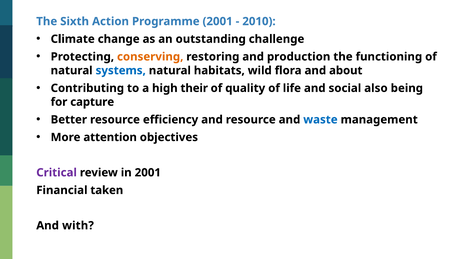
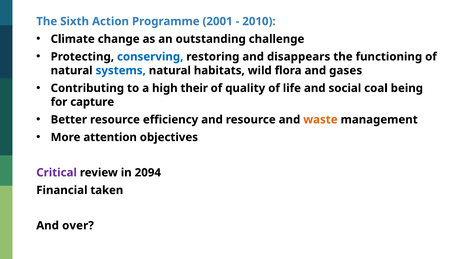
conserving colour: orange -> blue
production: production -> disappears
about: about -> gases
also: also -> coal
waste colour: blue -> orange
in 2001: 2001 -> 2094
with: with -> over
